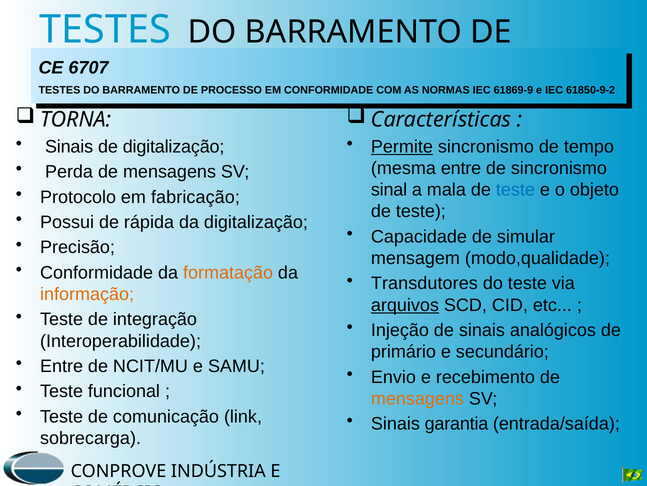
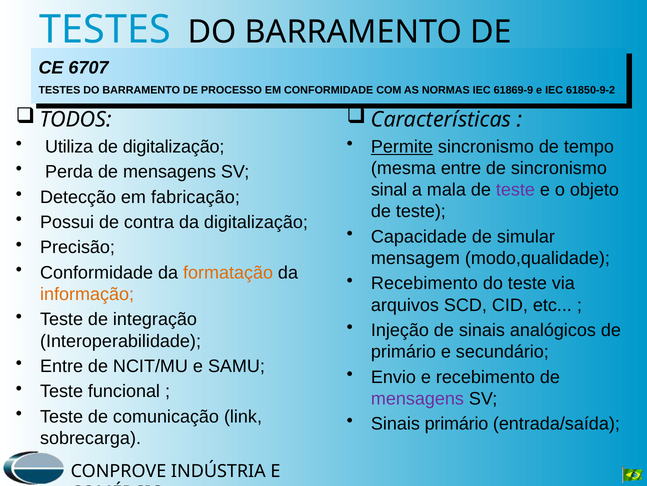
TORNA: TORNA -> TODOS
Sinais at (69, 146): Sinais -> Utiliza
teste at (515, 190) colour: blue -> purple
Protocolo: Protocolo -> Detecção
rápida: rápida -> contra
Transdutores at (424, 283): Transdutores -> Recebimento
arquivos underline: present -> none
mensagens at (417, 398) colour: orange -> purple
Sinais garantia: garantia -> primário
